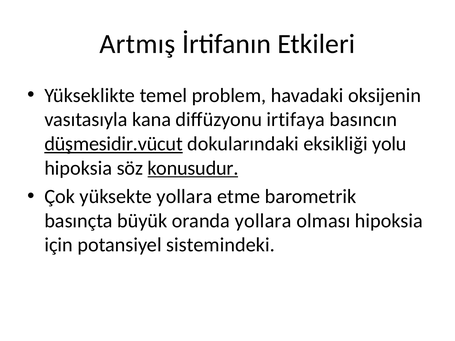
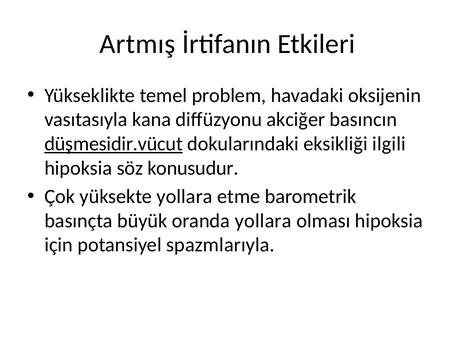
irtifaya: irtifaya -> akciğer
yolu: yolu -> ilgili
konusudur underline: present -> none
sistemindeki: sistemindeki -> spazmlarıyla
